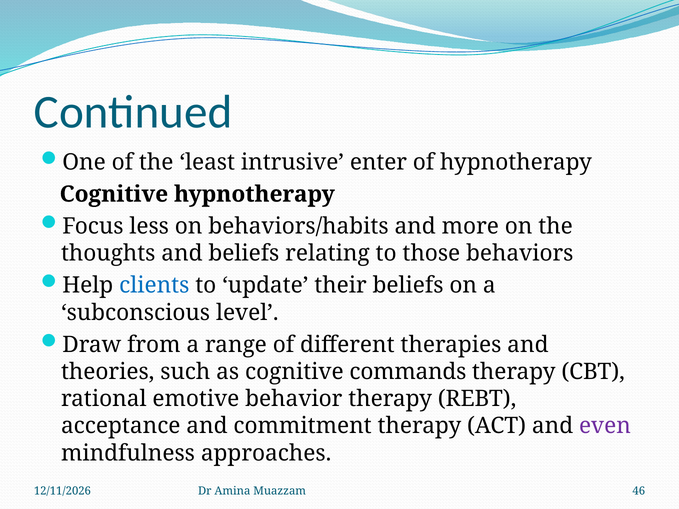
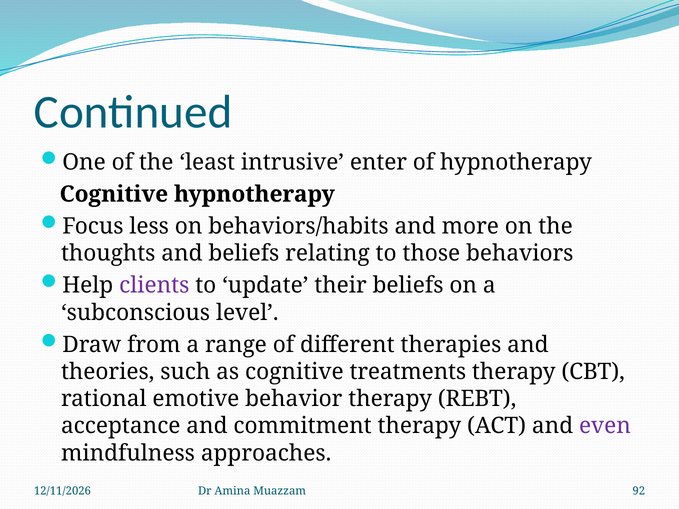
clients colour: blue -> purple
commands: commands -> treatments
46: 46 -> 92
